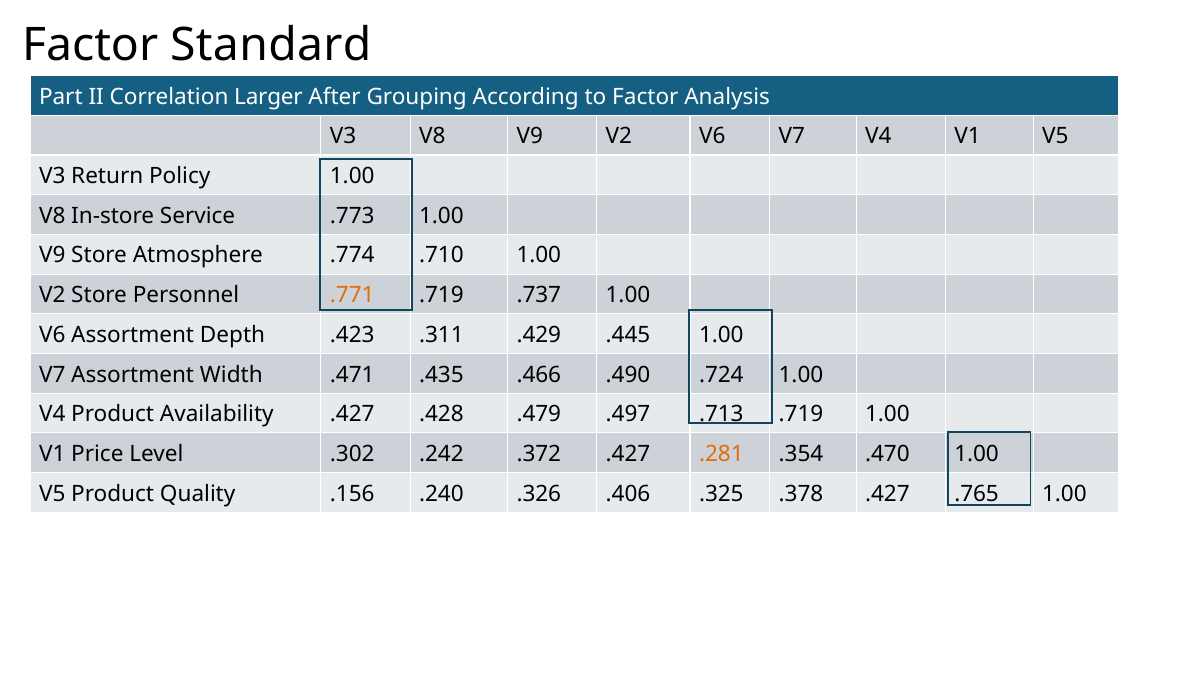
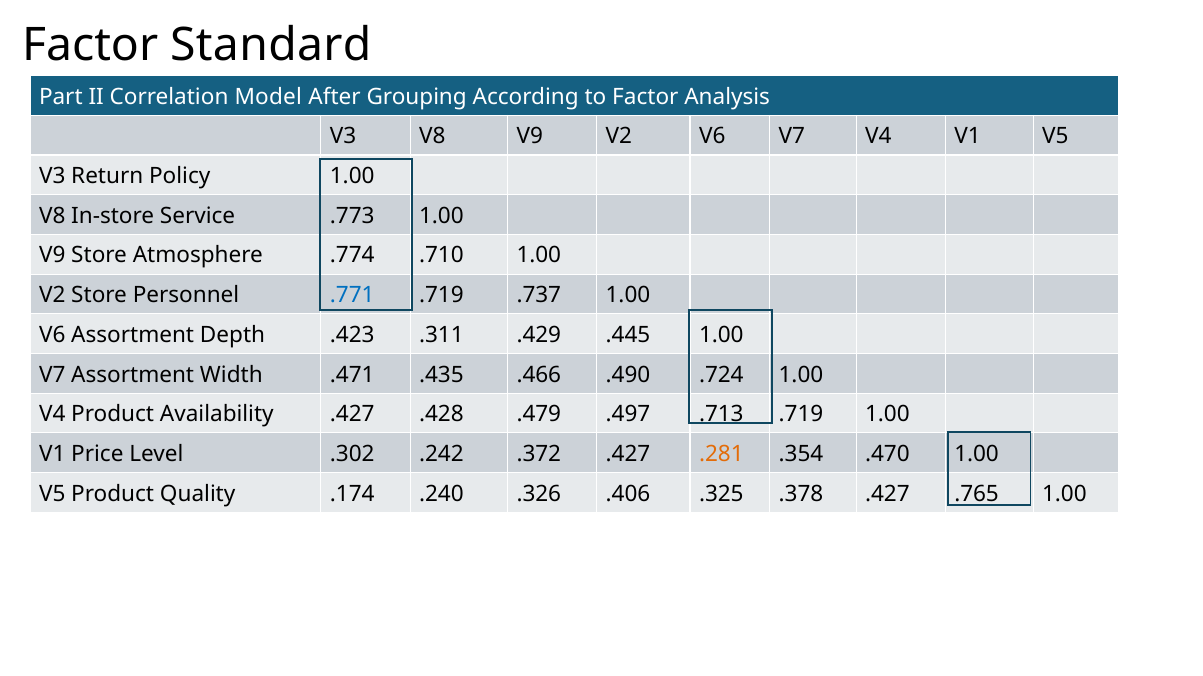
Larger: Larger -> Model
.771 colour: orange -> blue
.156: .156 -> .174
